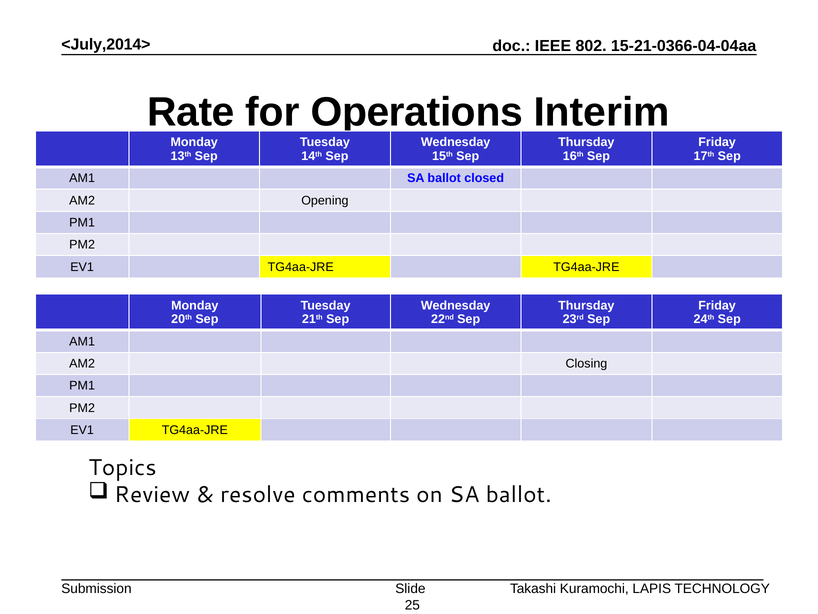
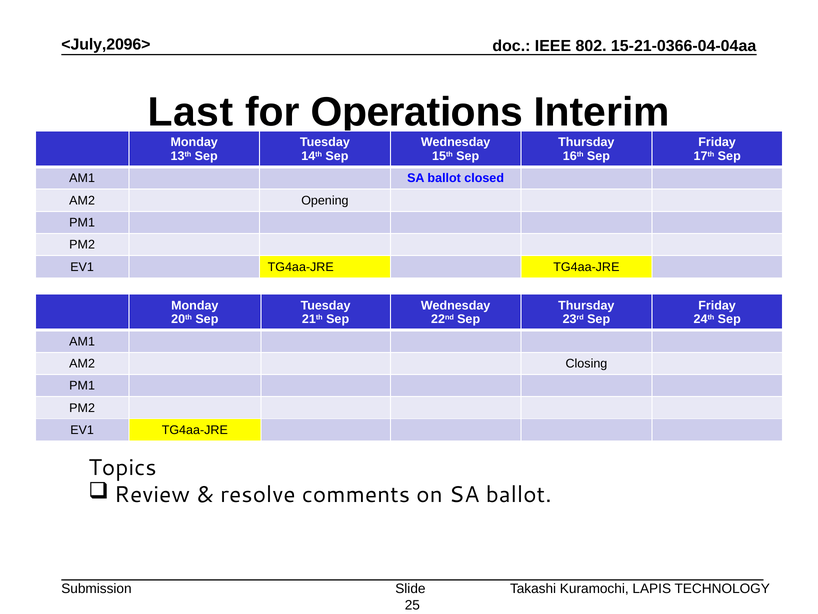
<July,2014>: <July,2014> -> <July,2096>
Rate: Rate -> Last
